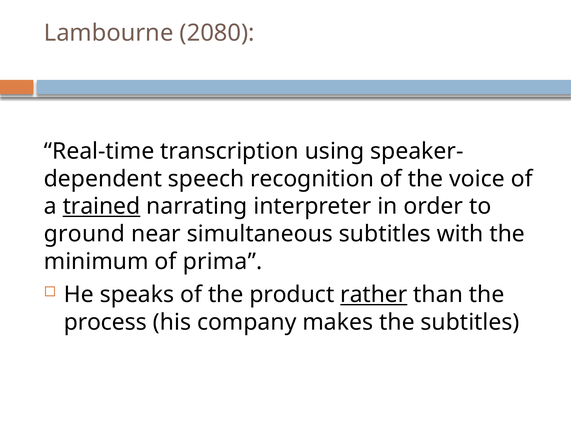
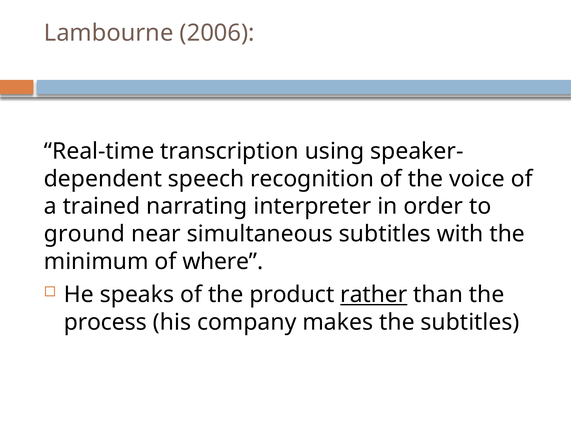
2080: 2080 -> 2006
trained underline: present -> none
prima: prima -> where
